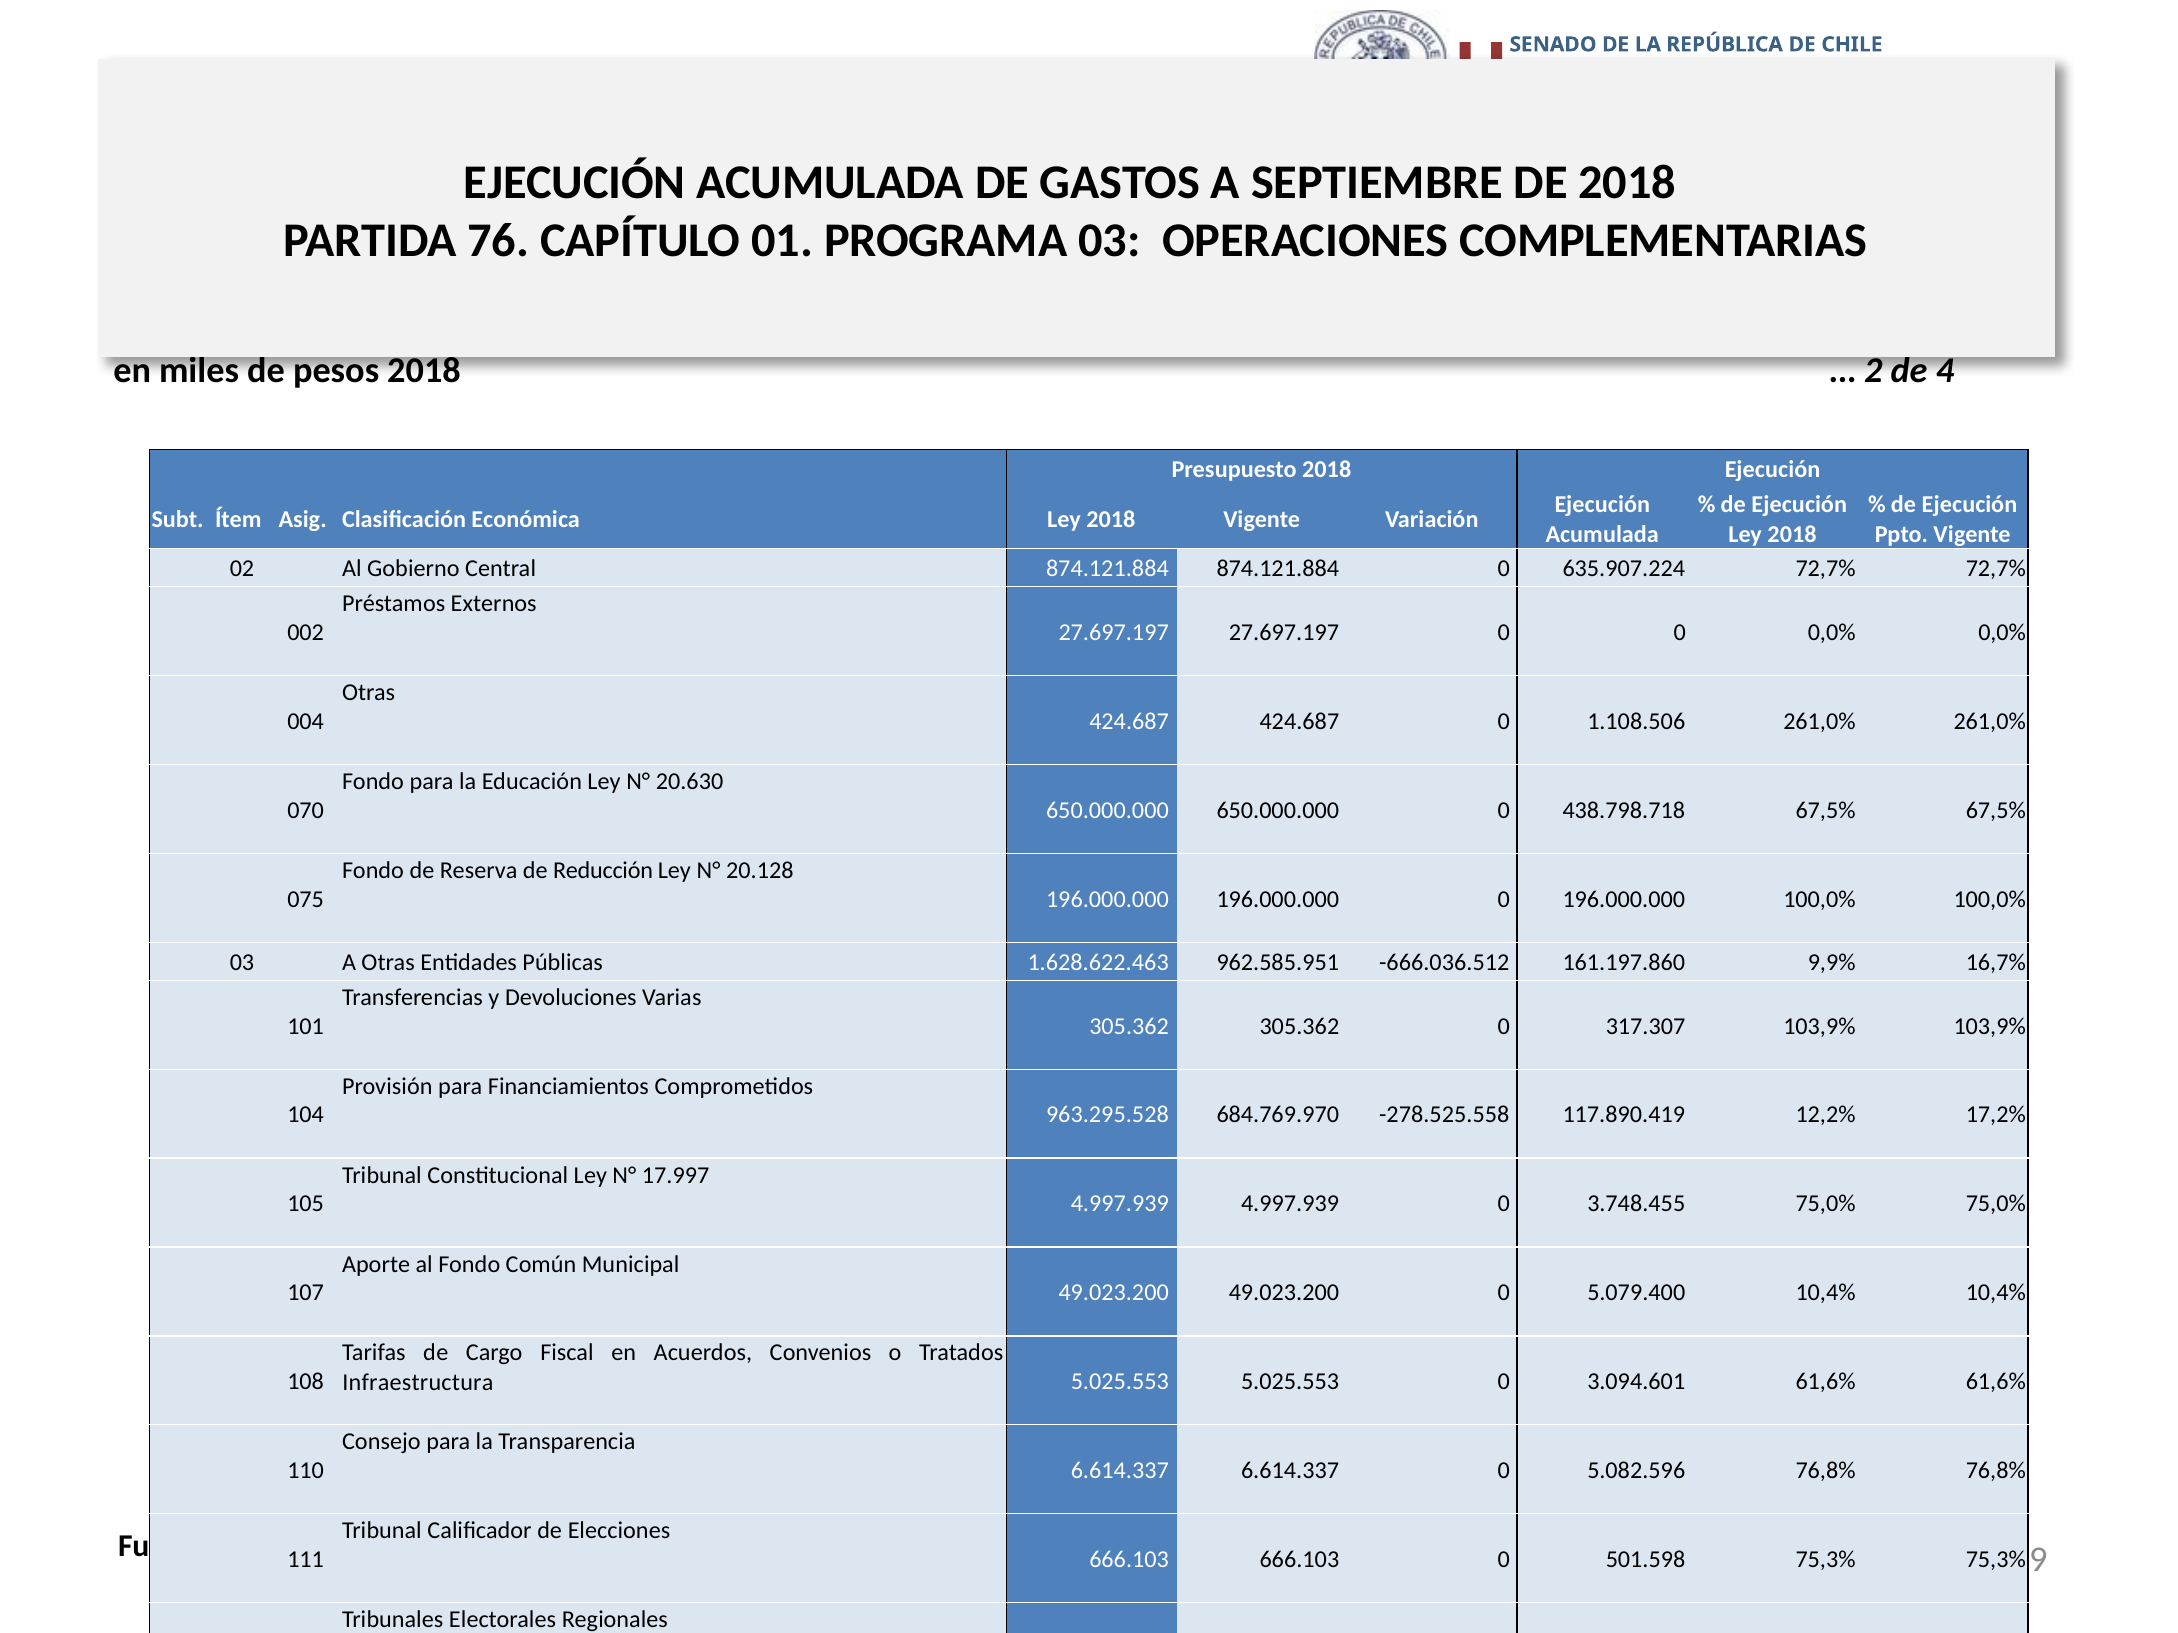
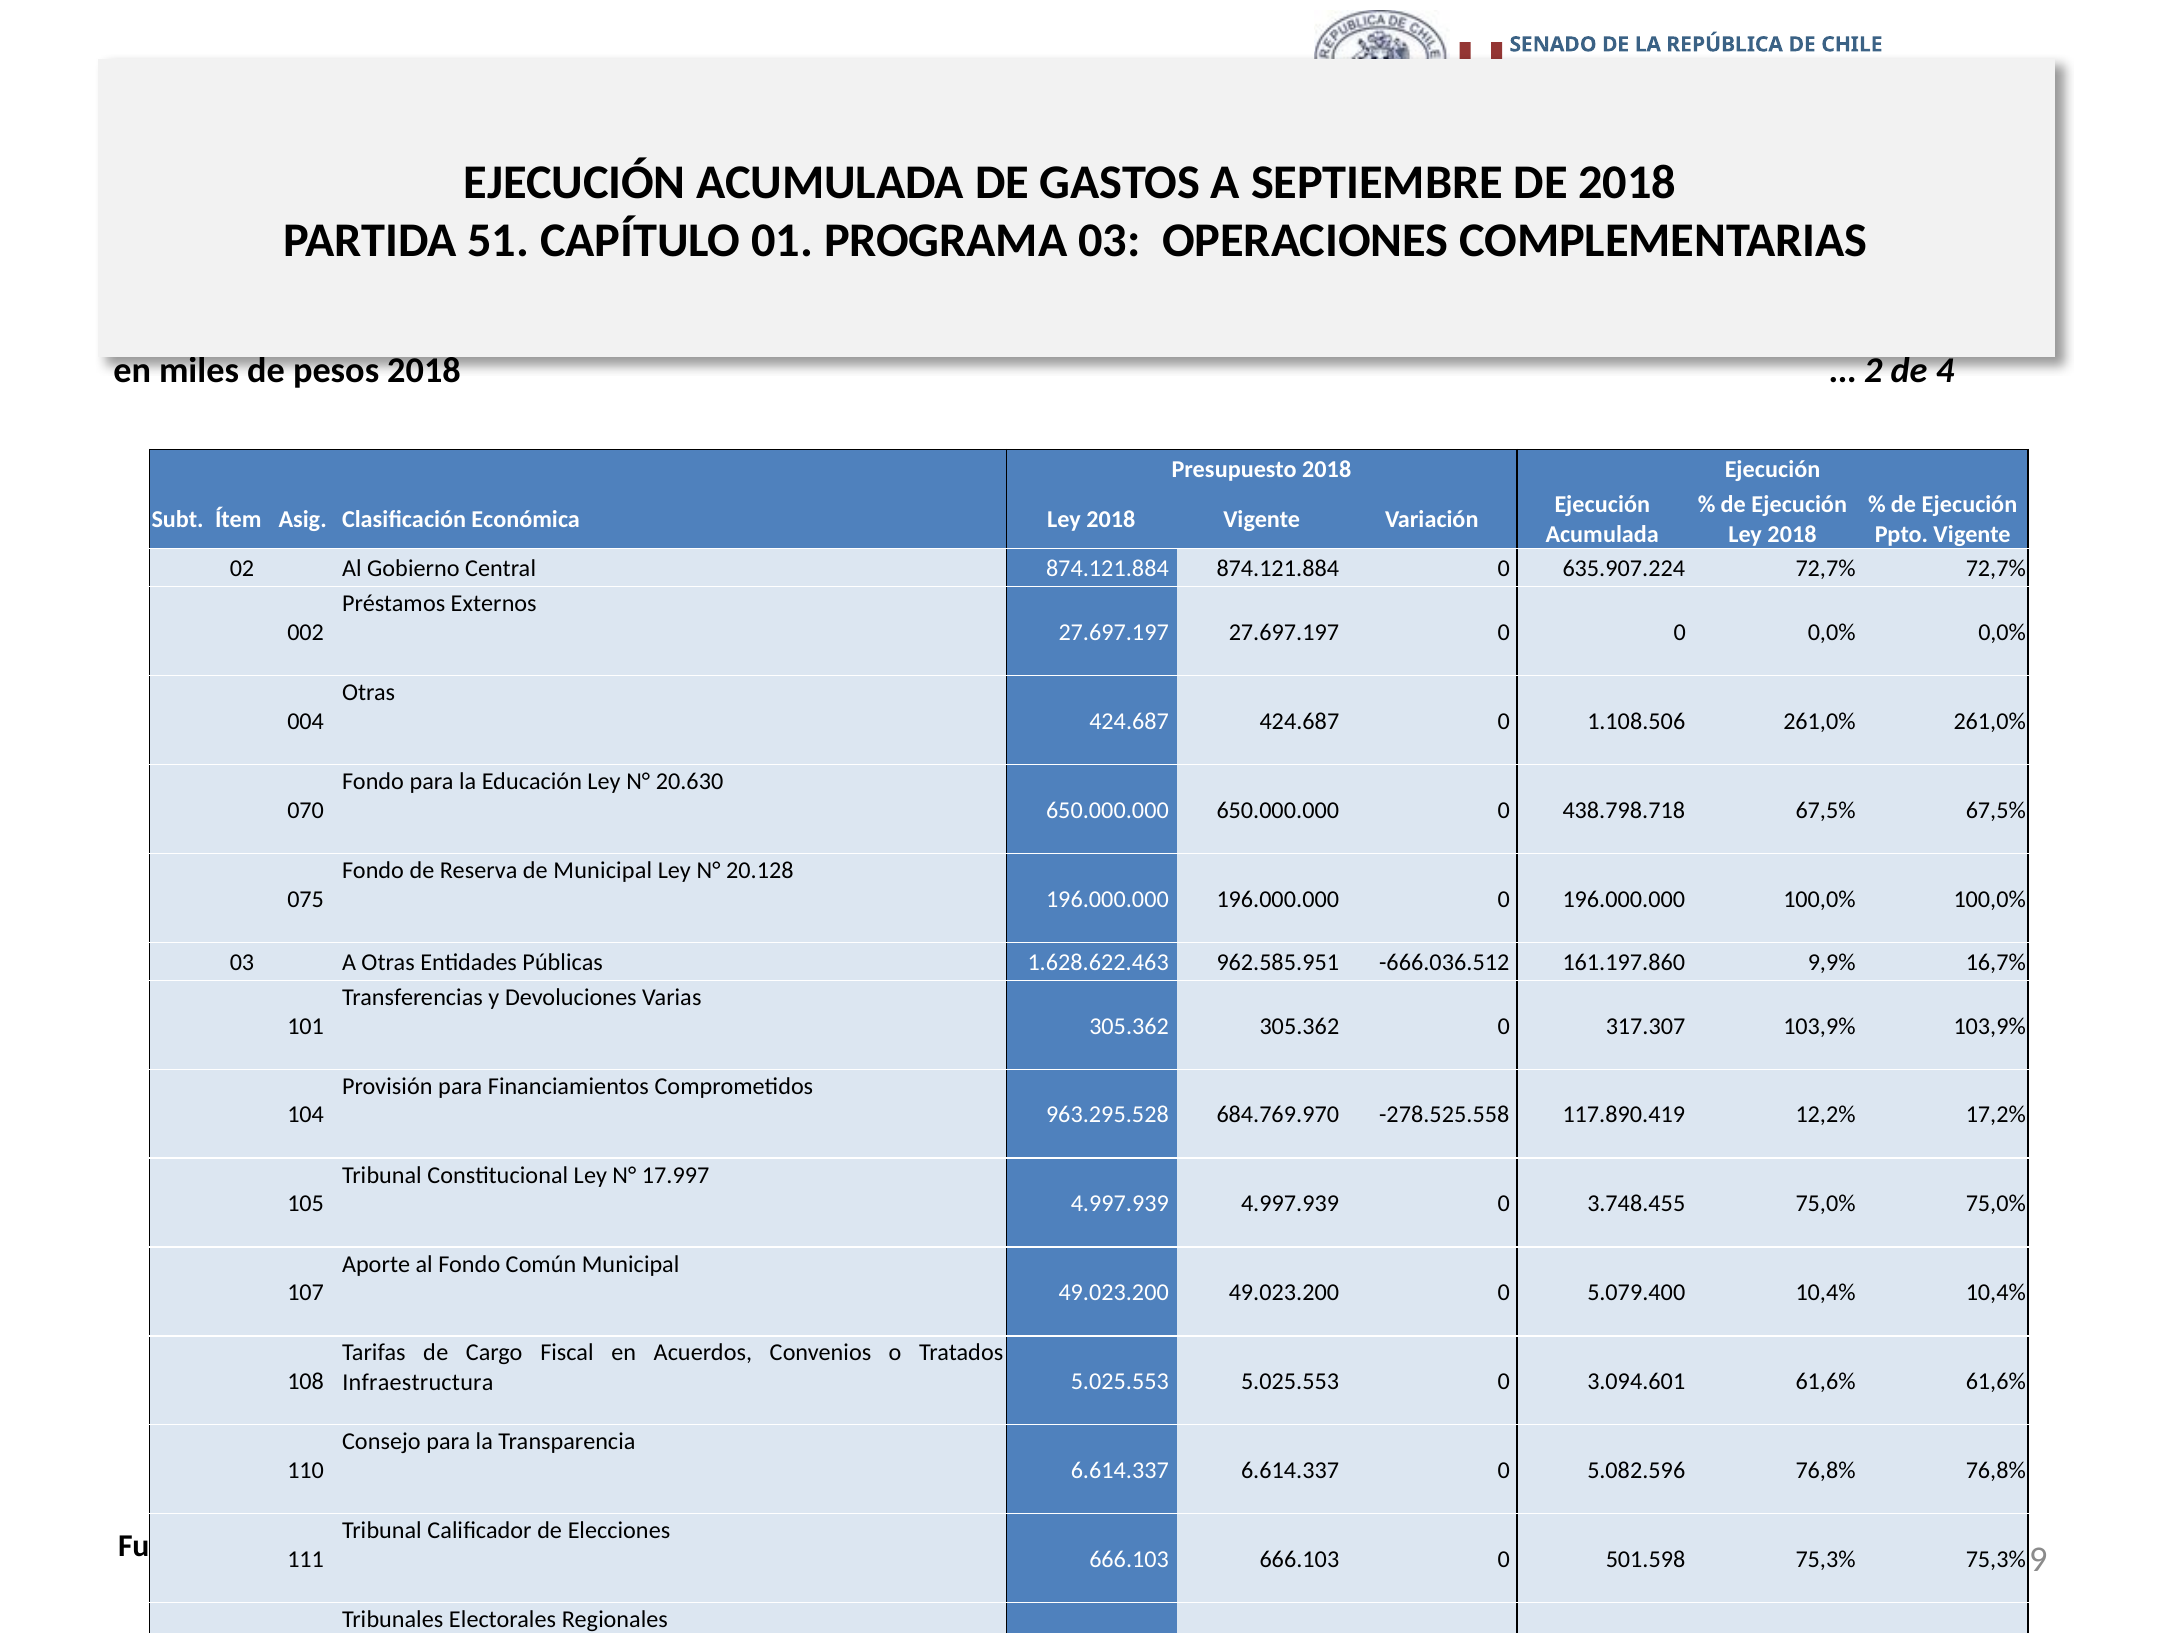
76: 76 -> 51
de Reducción: Reducción -> Municipal
